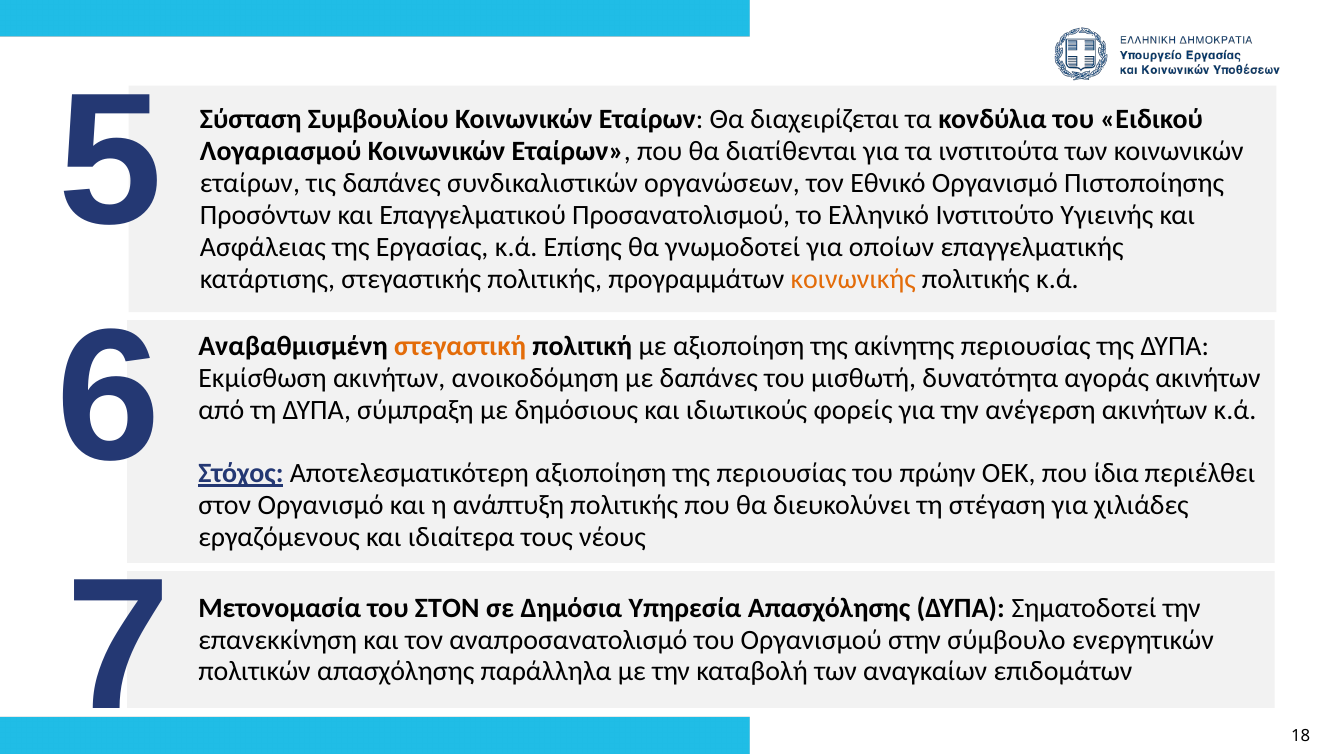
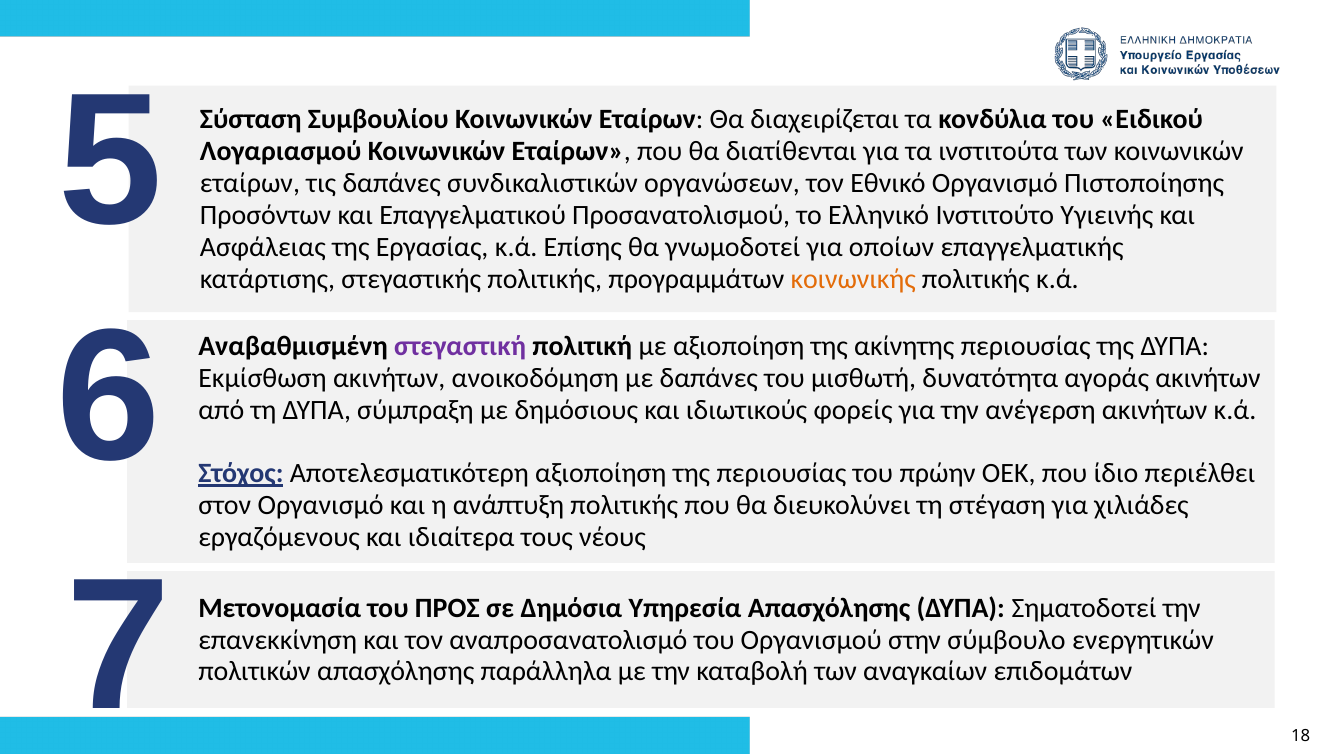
στεγαστική colour: orange -> purple
ίδια: ίδια -> ίδιο
του ΣΤΟΝ: ΣΤΟΝ -> ΠΡΟΣ
